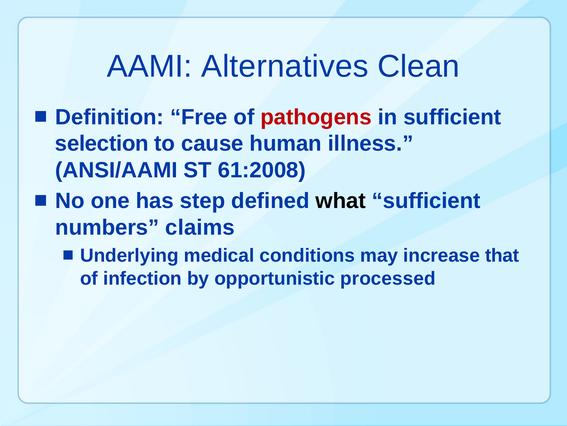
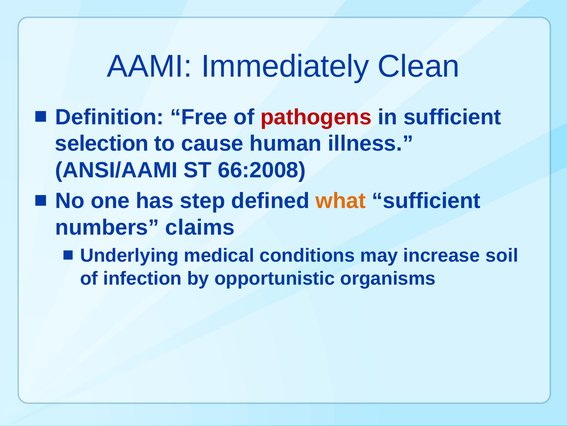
Alternatives: Alternatives -> Immediately
61:2008: 61:2008 -> 66:2008
what colour: black -> orange
that: that -> soil
processed: processed -> organisms
